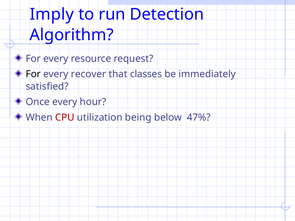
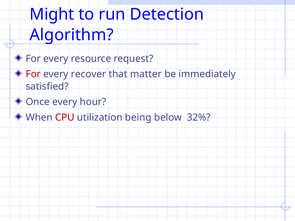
Imply: Imply -> Might
For at (33, 74) colour: black -> red
classes: classes -> matter
47%: 47% -> 32%
